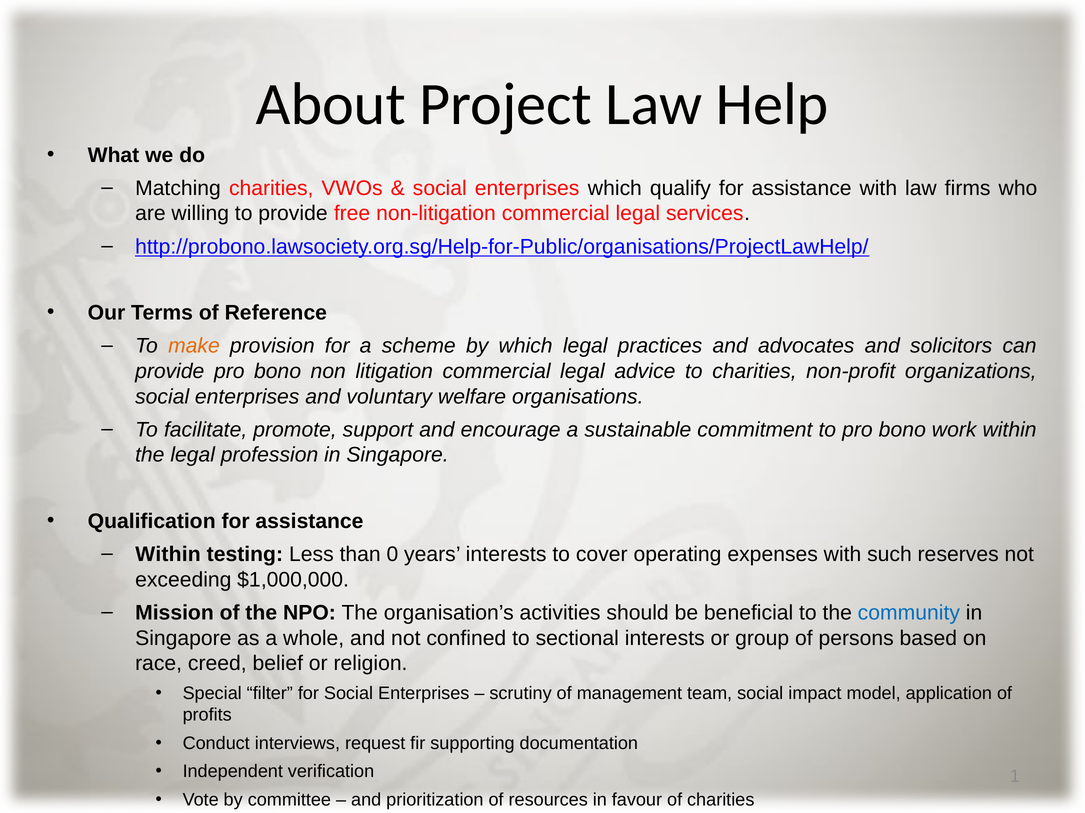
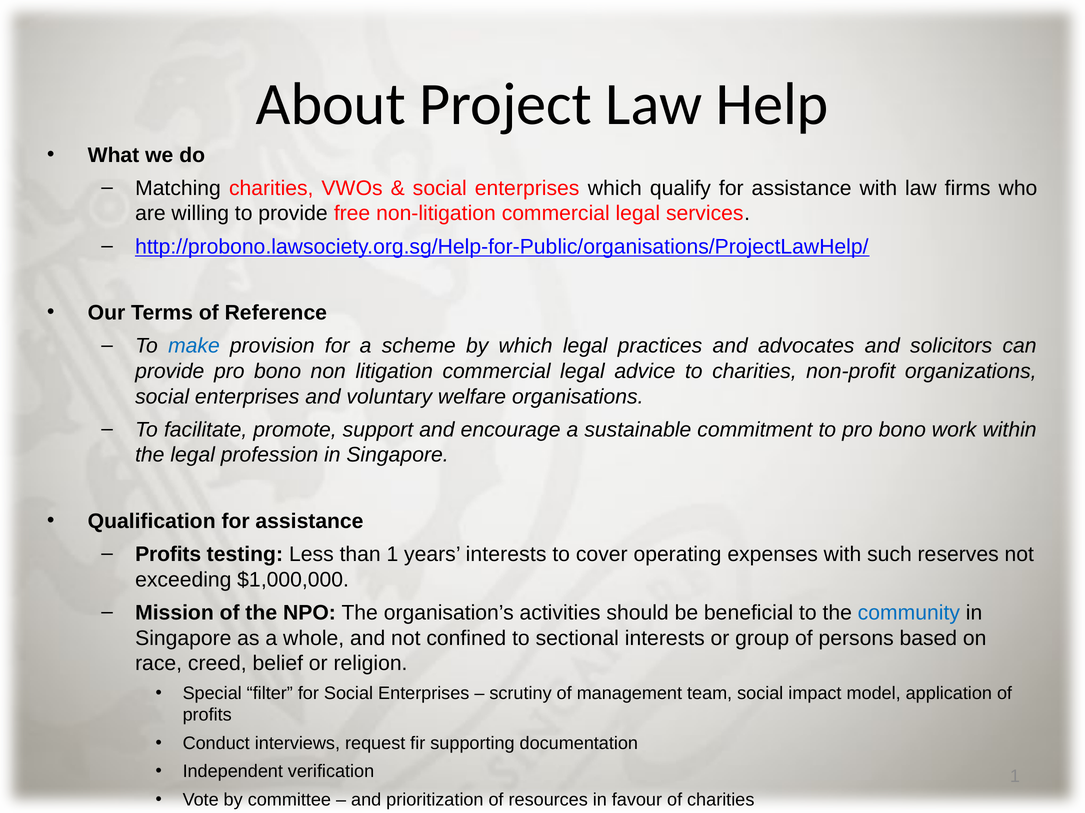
make colour: orange -> blue
Within at (168, 555): Within -> Profits
than 0: 0 -> 1
